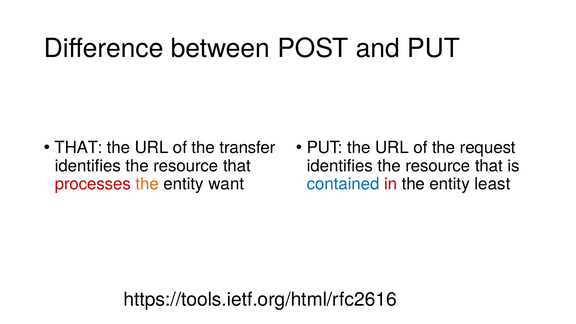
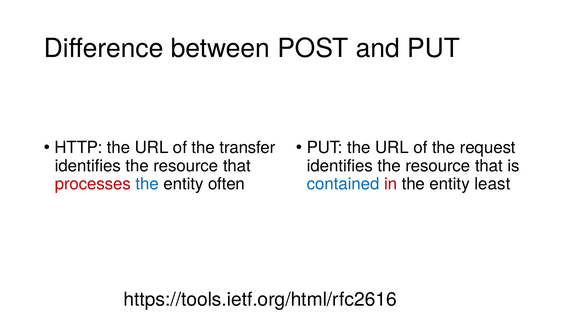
THAT at (79, 148): THAT -> HTTP
the at (147, 184) colour: orange -> blue
want: want -> often
